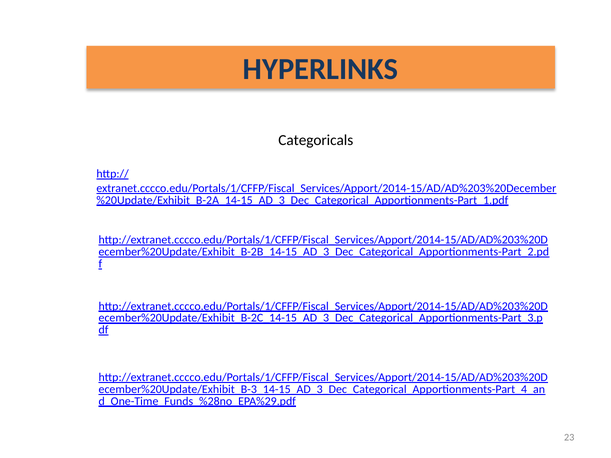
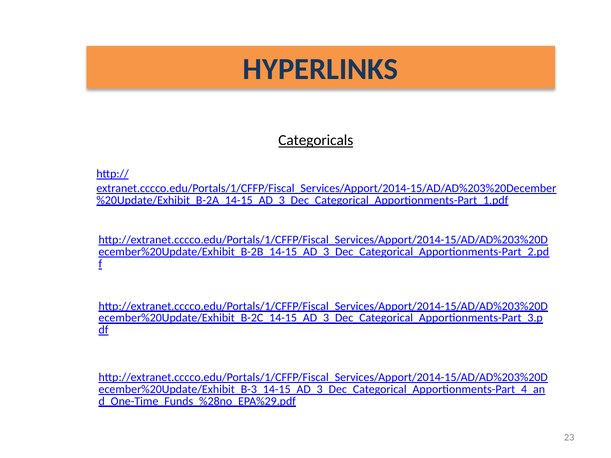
Categoricals underline: none -> present
